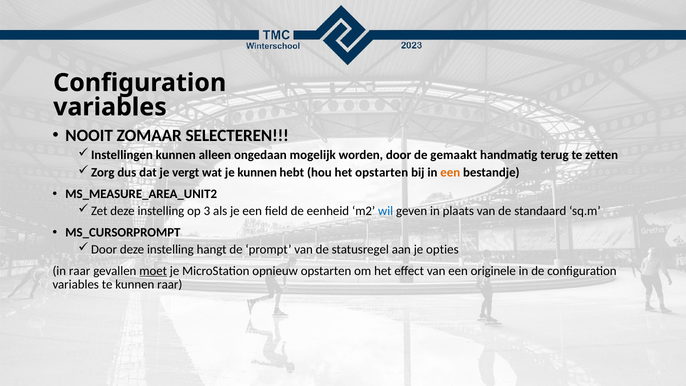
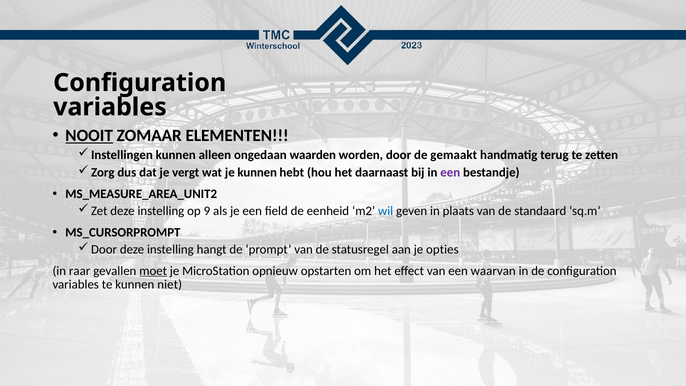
NOOIT underline: none -> present
SELECTEREN: SELECTEREN -> ELEMENTEN
mogelijk: mogelijk -> waarden
het opstarten: opstarten -> daarnaast
een at (450, 173) colour: orange -> purple
3: 3 -> 9
originele: originele -> waarvan
kunnen raar: raar -> niet
